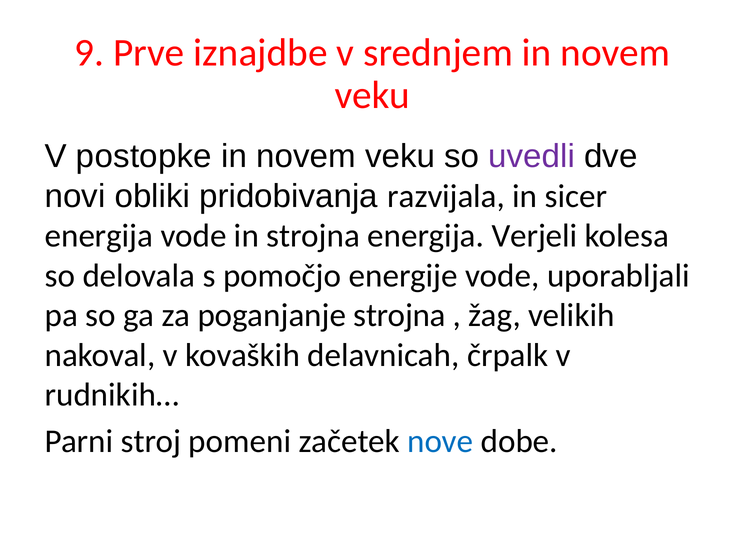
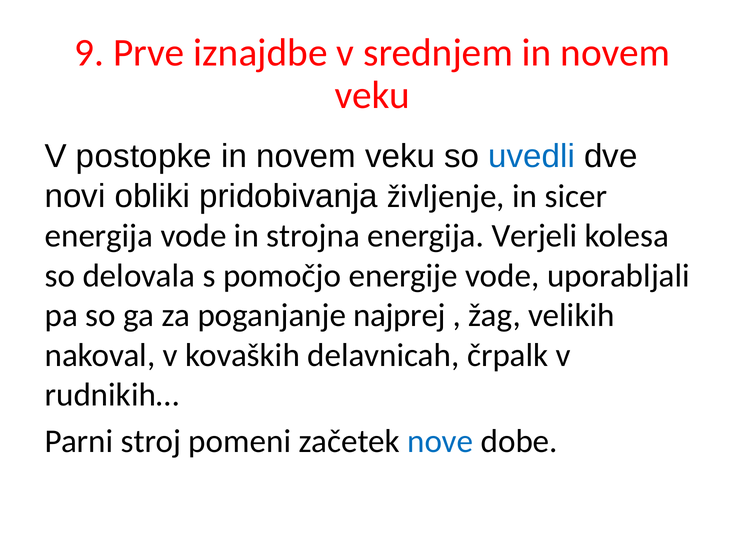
uvedli colour: purple -> blue
razvijala: razvijala -> življenje
poganjanje strojna: strojna -> najprej
